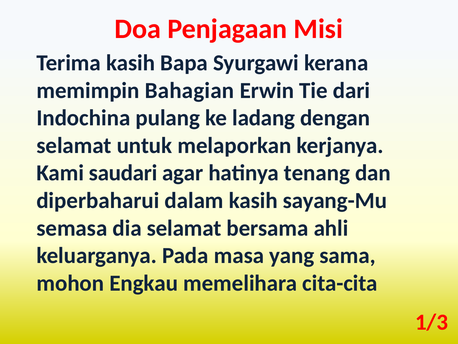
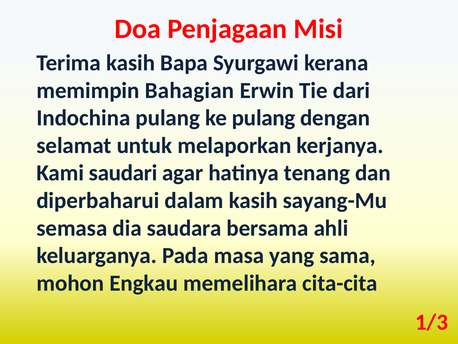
ke ladang: ladang -> pulang
dia selamat: selamat -> saudara
